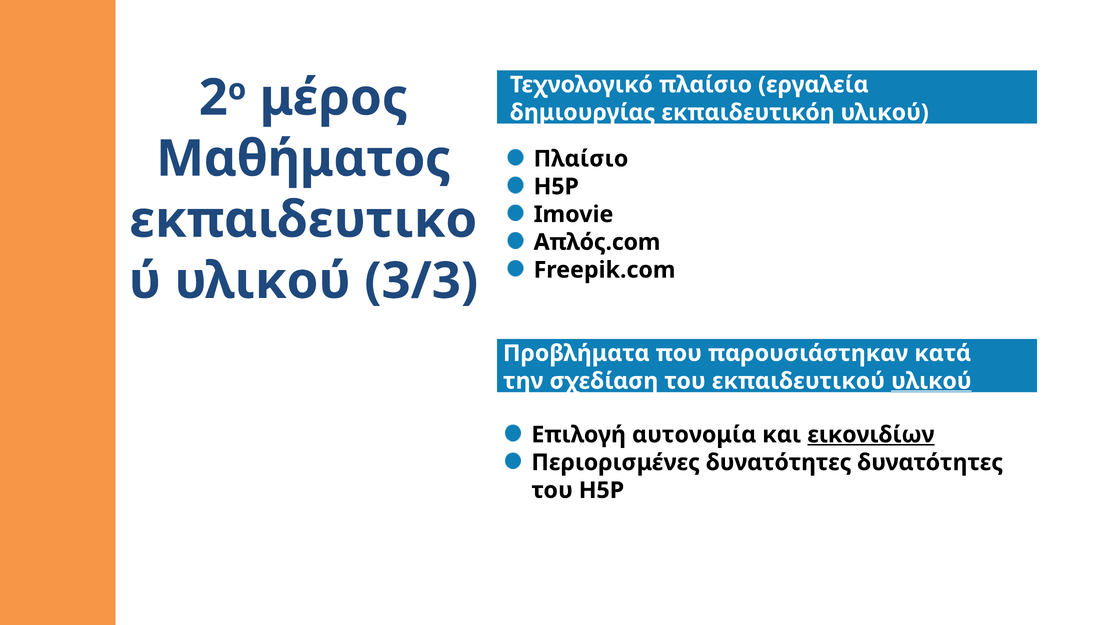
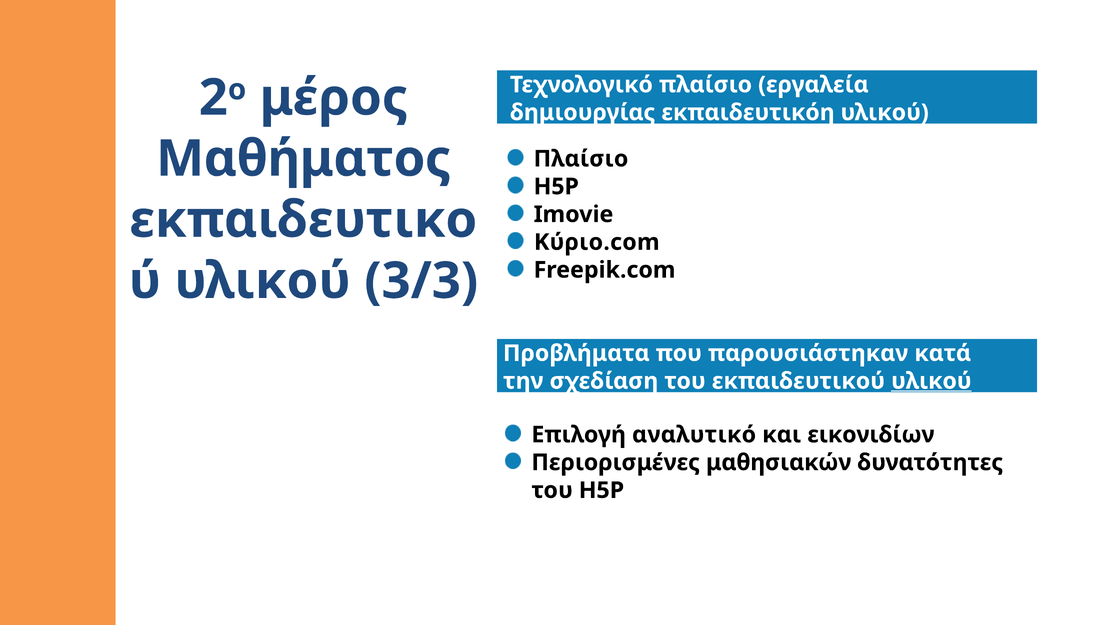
Απλός.com: Απλός.com -> Κύριο.com
αυτονομία: αυτονομία -> αναλυτικό
εικονιδίων underline: present -> none
Περιορισμένες δυνατότητες: δυνατότητες -> μαθησιακών
